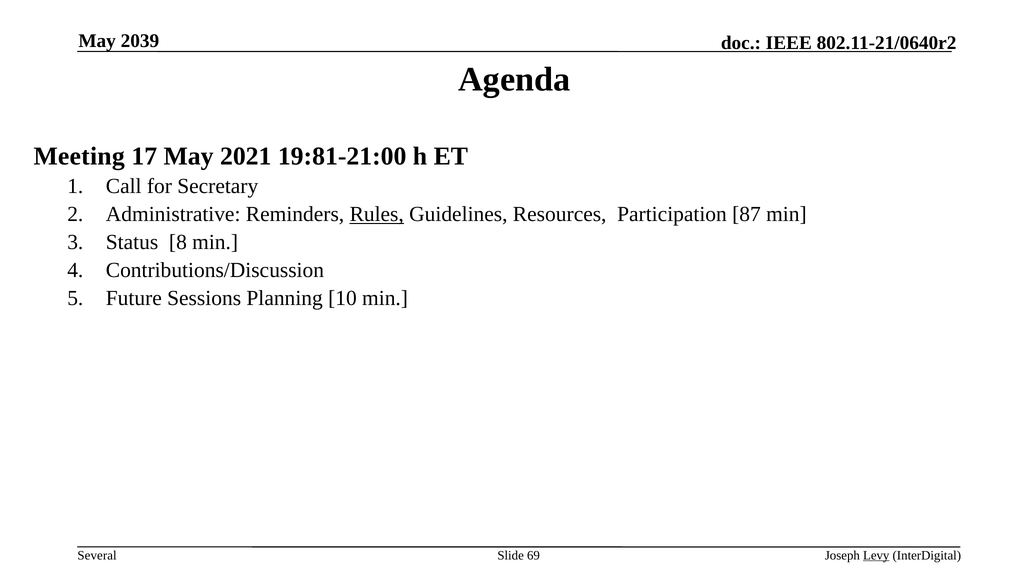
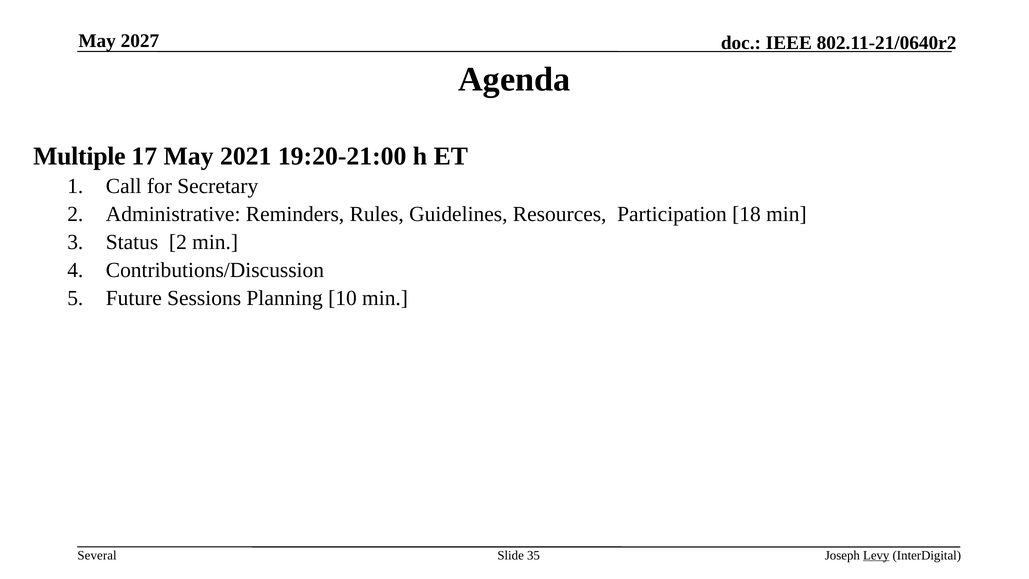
2039: 2039 -> 2027
Meeting: Meeting -> Multiple
19:81-21:00: 19:81-21:00 -> 19:20-21:00
Rules underline: present -> none
87: 87 -> 18
Status 8: 8 -> 2
69: 69 -> 35
